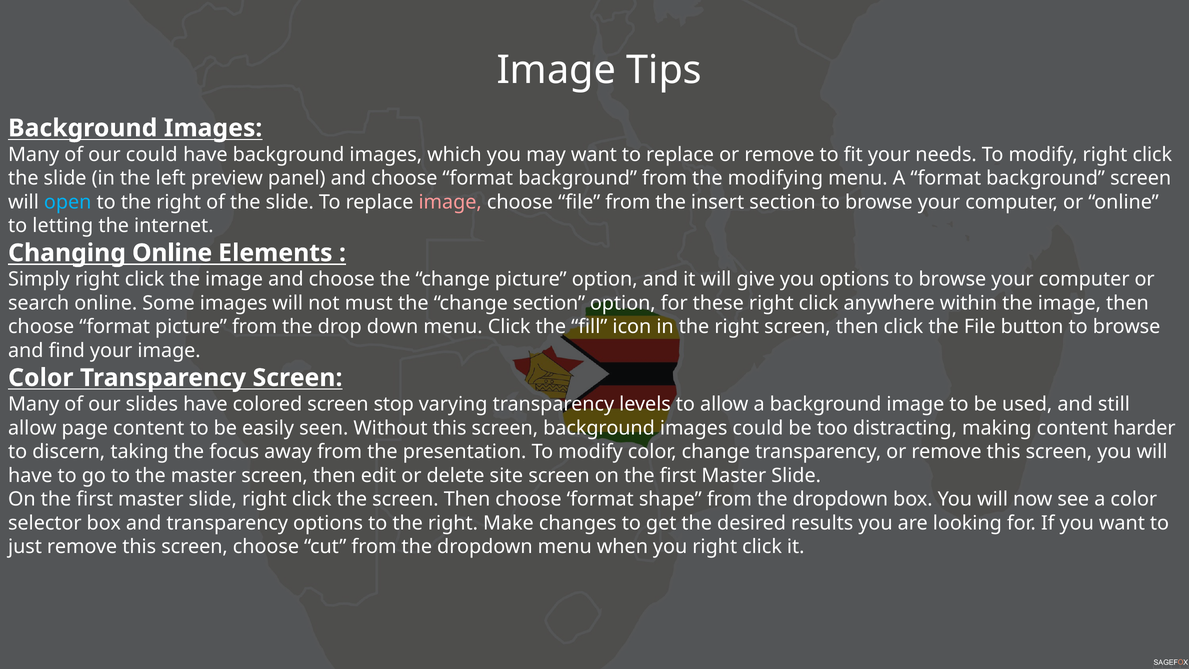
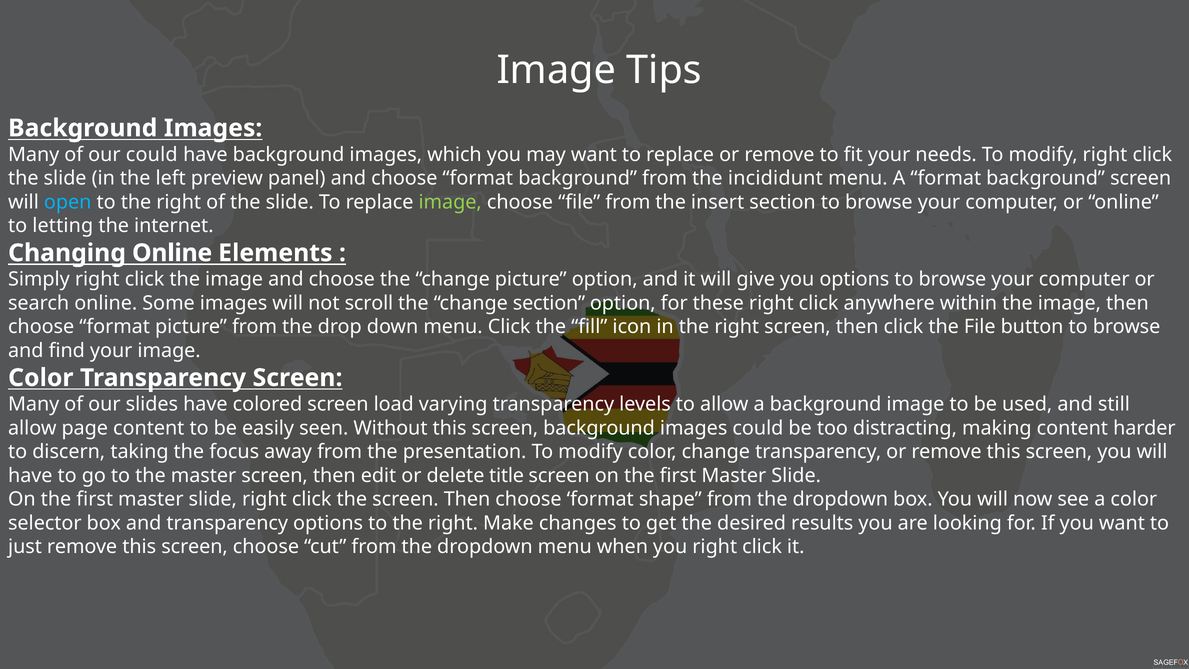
modifying: modifying -> incididunt
image at (450, 202) colour: pink -> light green
must: must -> scroll
stop: stop -> load
site: site -> title
